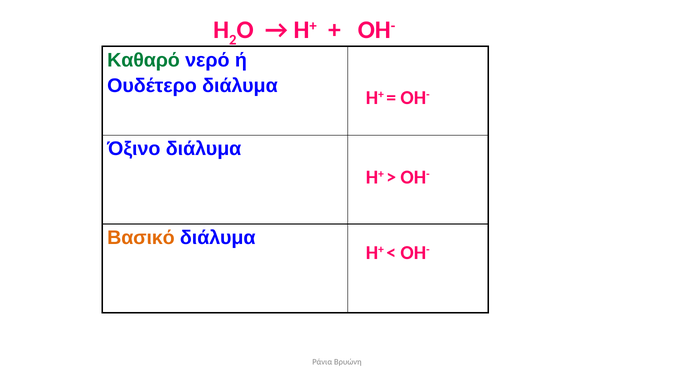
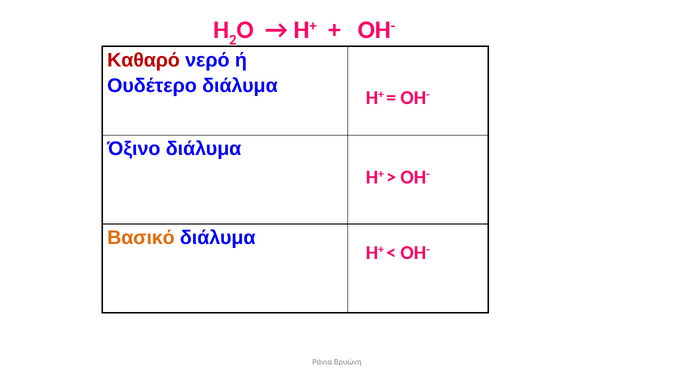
Καθαρό colour: green -> red
